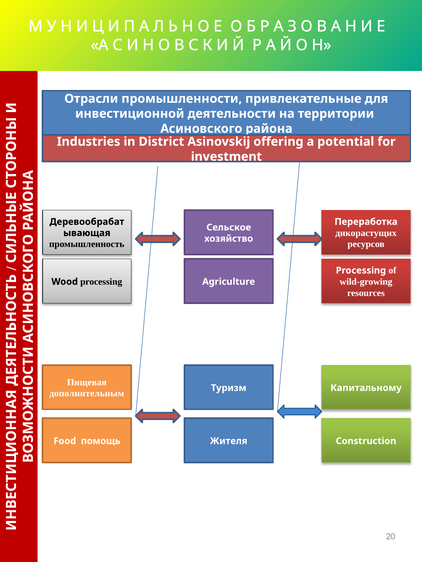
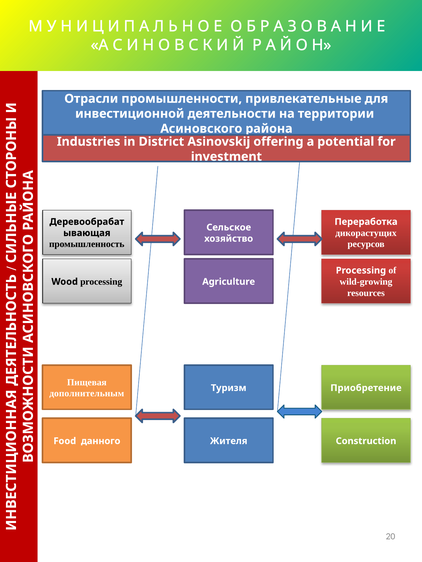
Капитальному: Капитальному -> Приобретение
помощь: помощь -> данного
